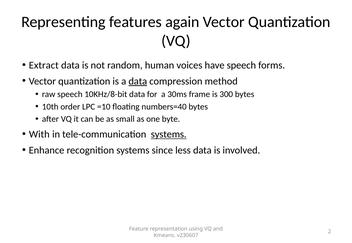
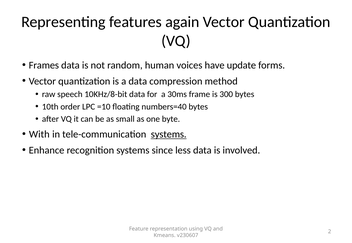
Extract: Extract -> Frames
have speech: speech -> update
data at (138, 81) underline: present -> none
